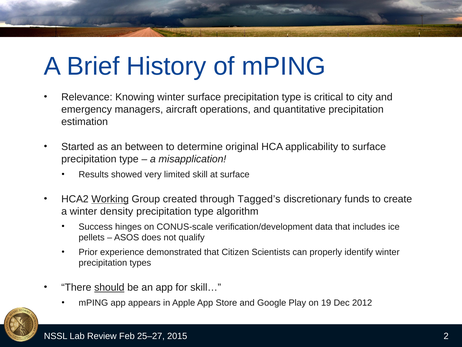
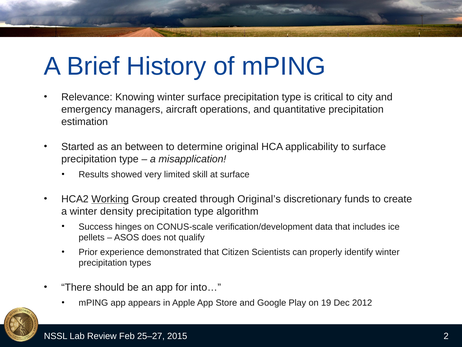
Tagged’s: Tagged’s -> Original’s
should underline: present -> none
skill…: skill… -> into…
